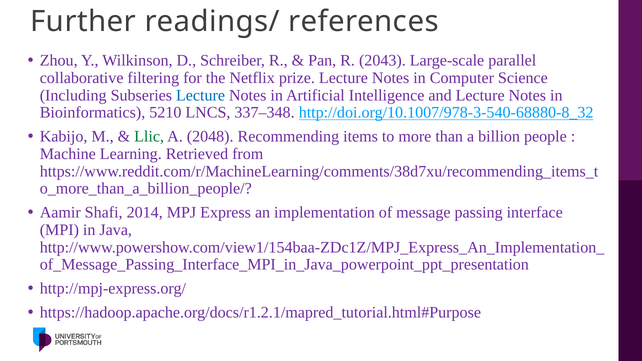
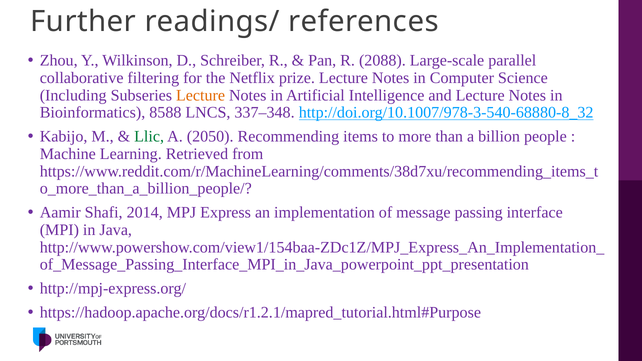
2043: 2043 -> 2088
Lecture at (201, 95) colour: blue -> orange
5210: 5210 -> 8588
2048: 2048 -> 2050
